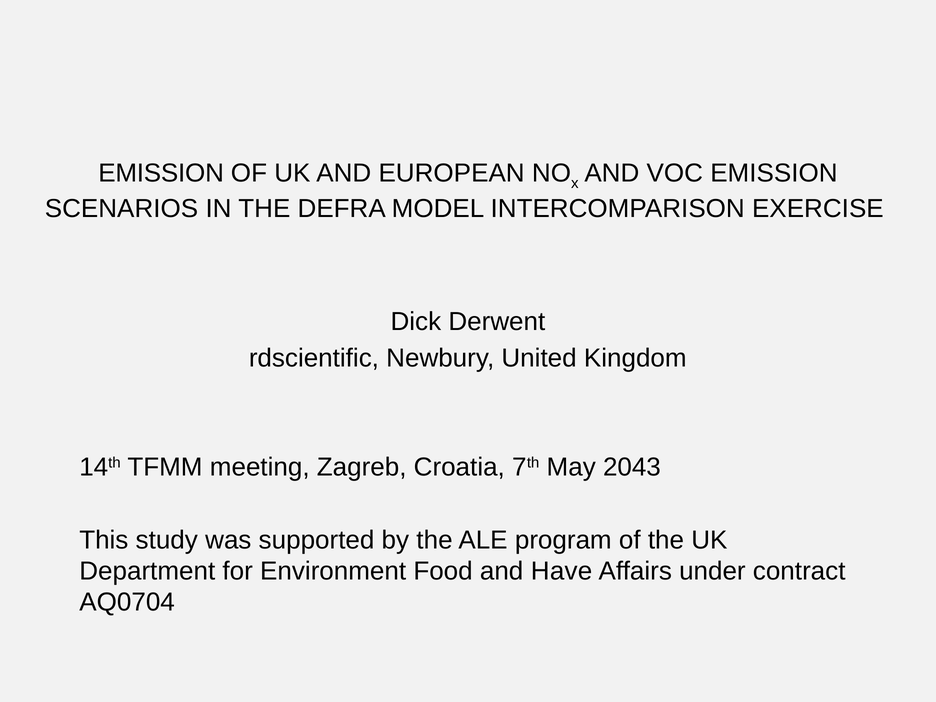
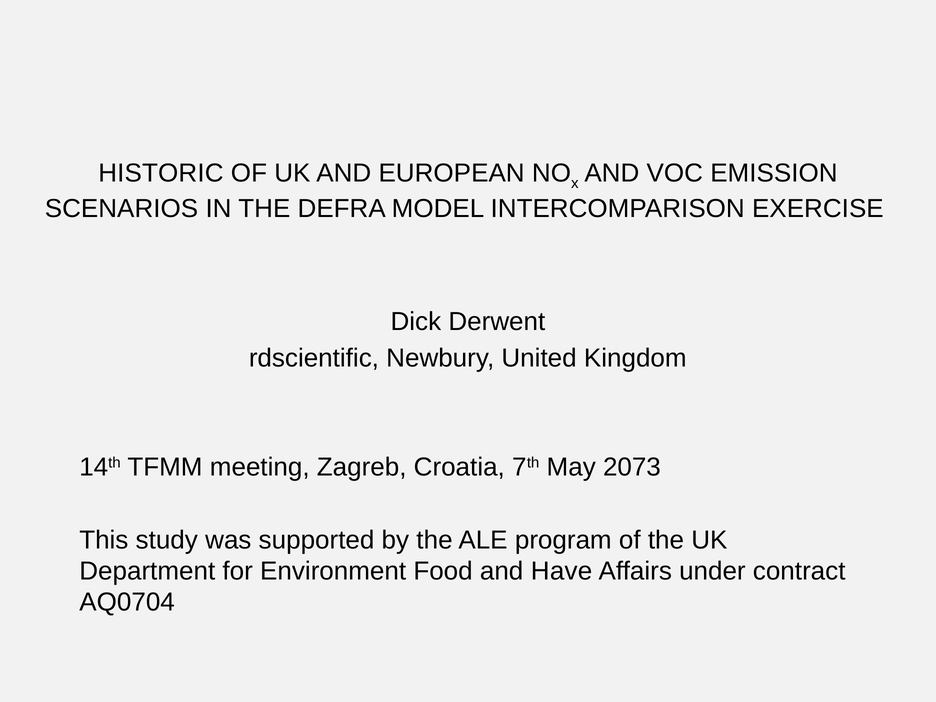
EMISSION at (161, 173): EMISSION -> HISTORIC
2043: 2043 -> 2073
